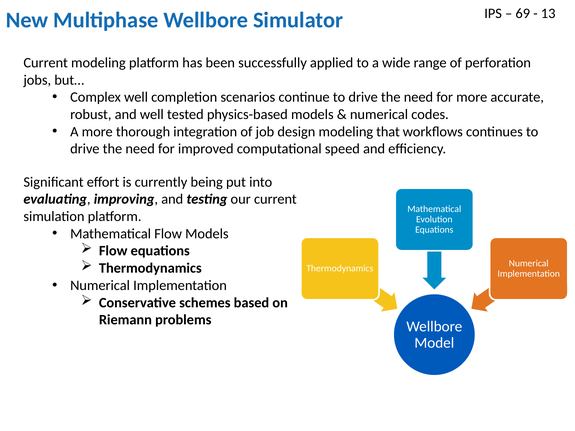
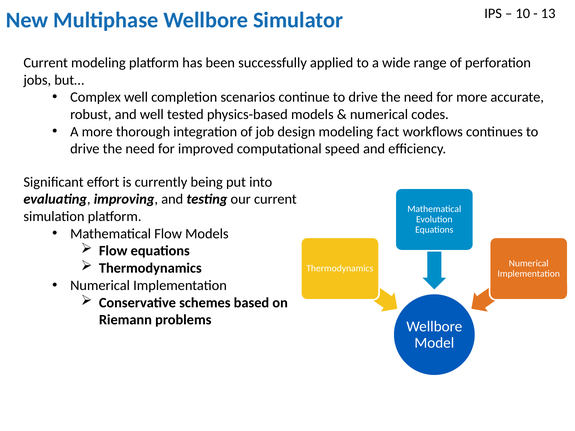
69: 69 -> 10
that: that -> fact
